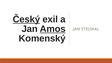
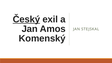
Amos underline: present -> none
